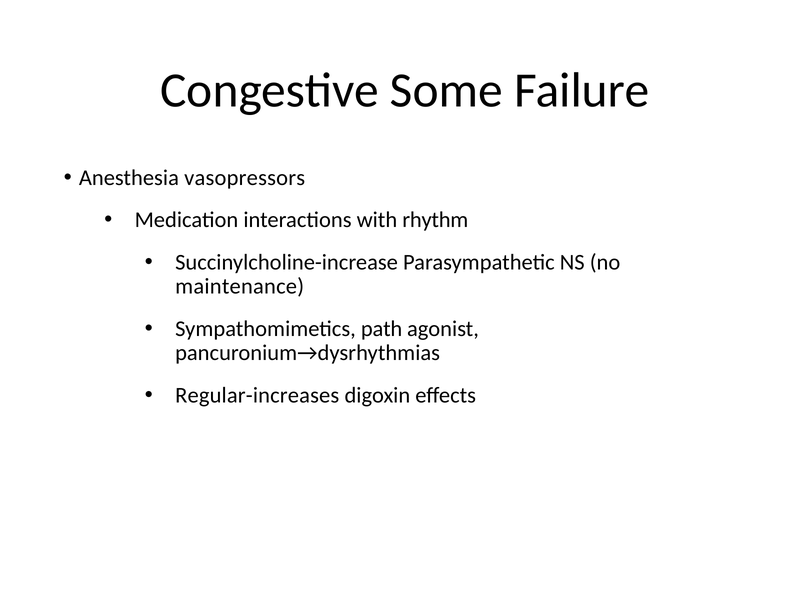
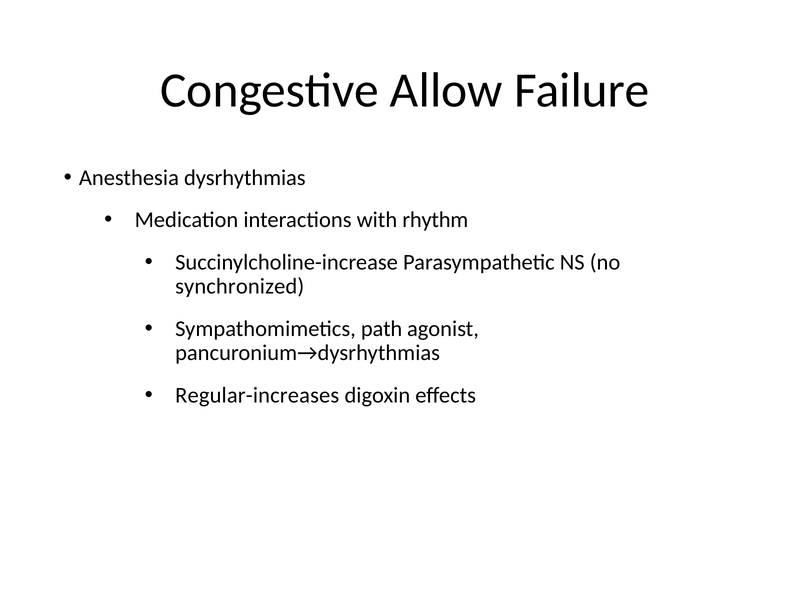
Some: Some -> Allow
vasopressors: vasopressors -> dysrhythmias
maintenance: maintenance -> synchronized
